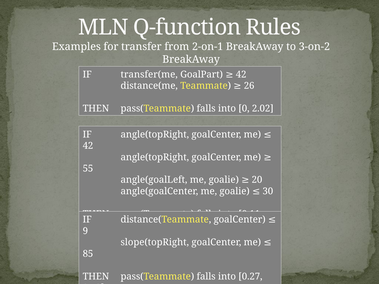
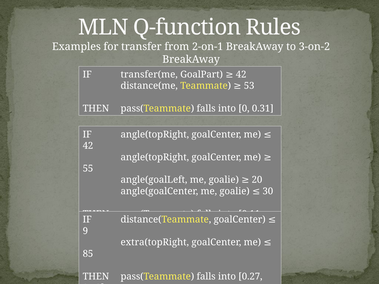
26: 26 -> 53
2.02: 2.02 -> 0.31
slope(topRight: slope(topRight -> extra(topRight
